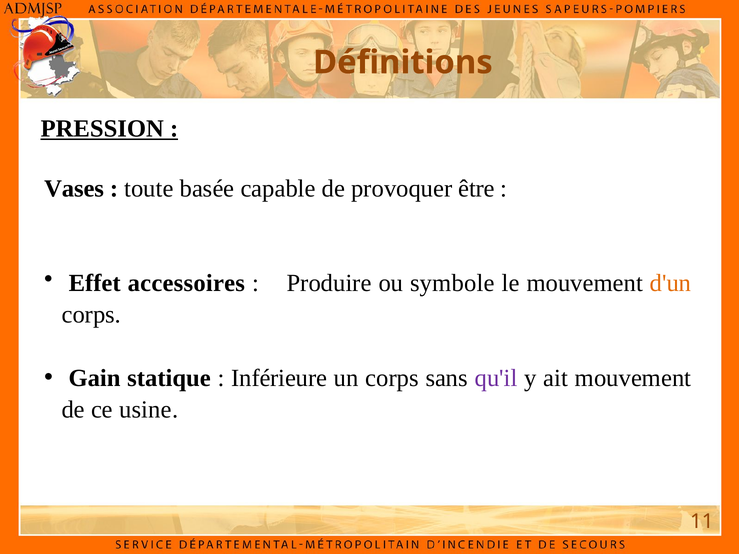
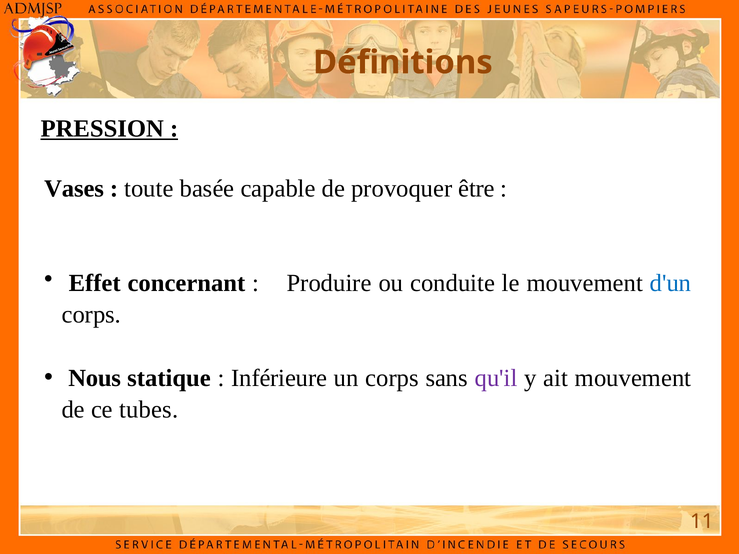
accessoires: accessoires -> concernant
symbole: symbole -> conduite
d'un colour: orange -> blue
Gain: Gain -> Nous
usine: usine -> tubes
